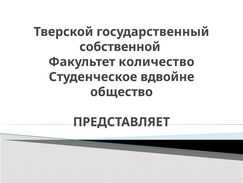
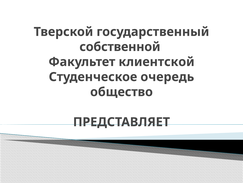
количество: количество -> клиентской
вдвойне: вдвойне -> очередь
